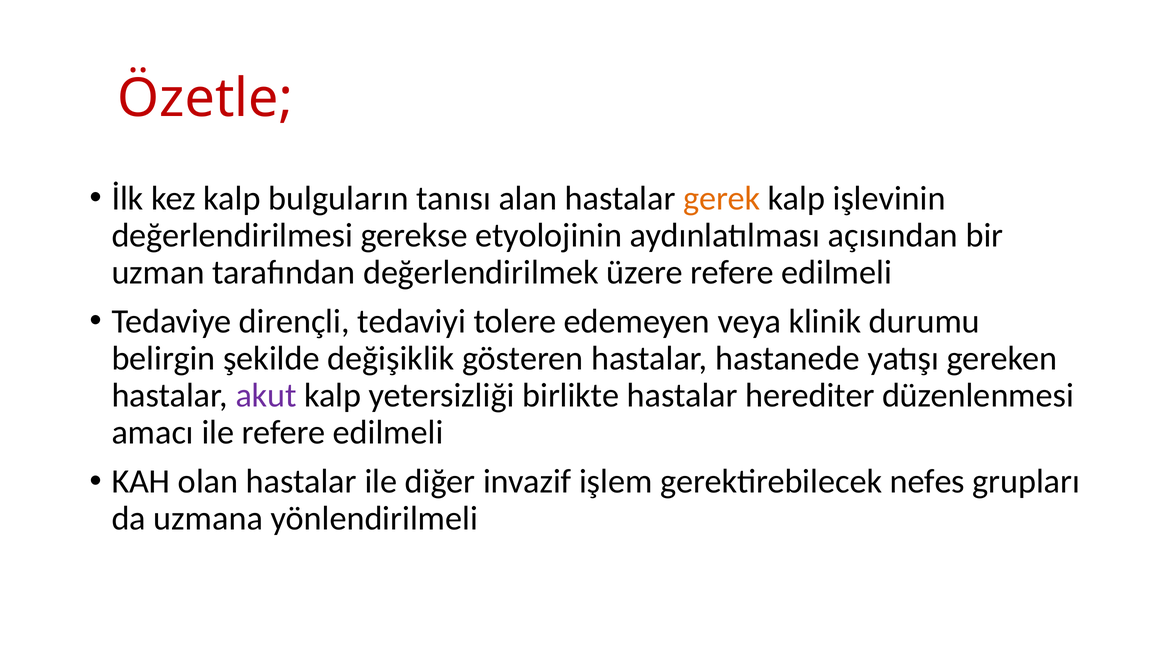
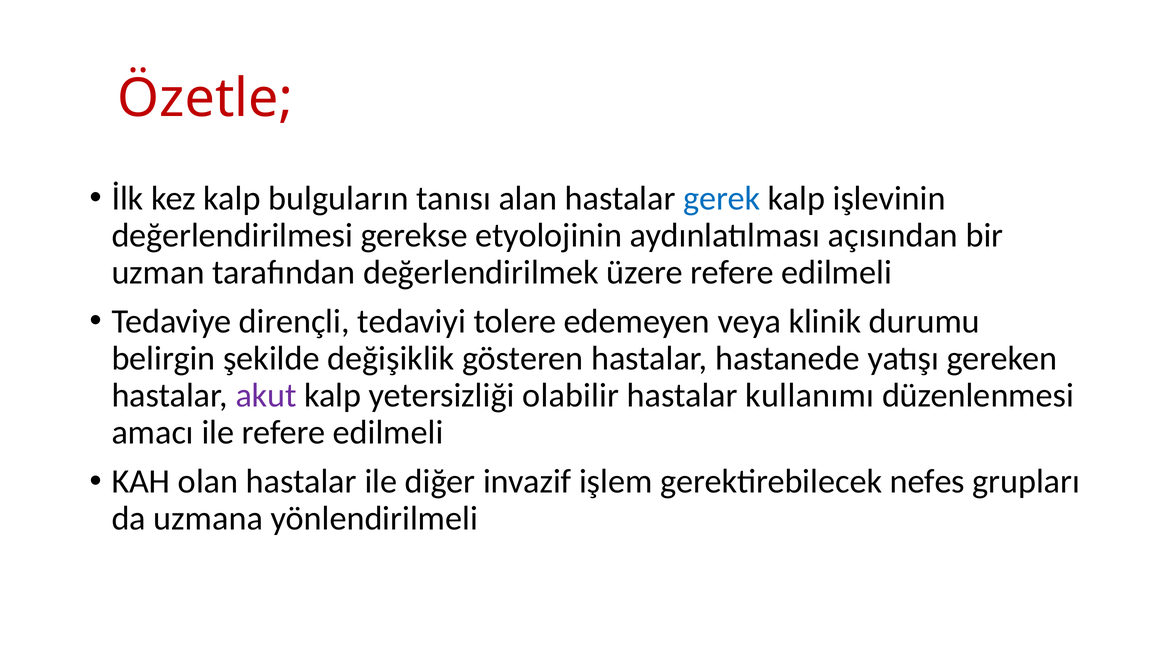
gerek colour: orange -> blue
birlikte: birlikte -> olabilir
herediter: herediter -> kullanımı
